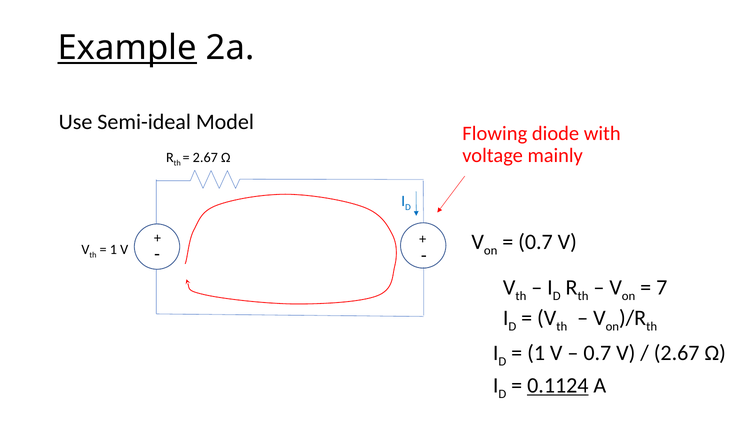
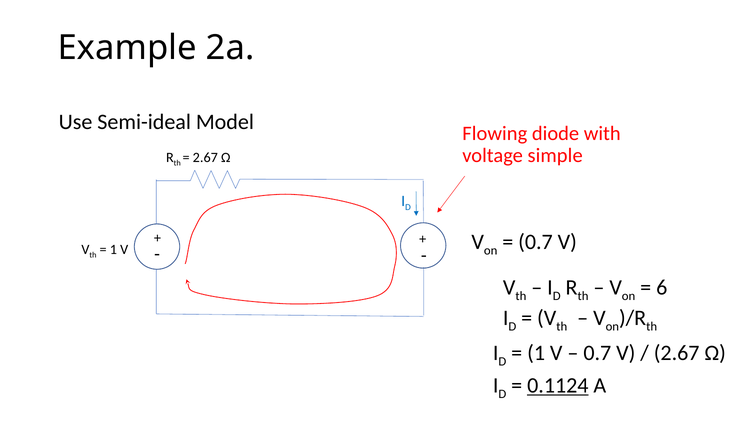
Example underline: present -> none
mainly: mainly -> simple
7: 7 -> 6
